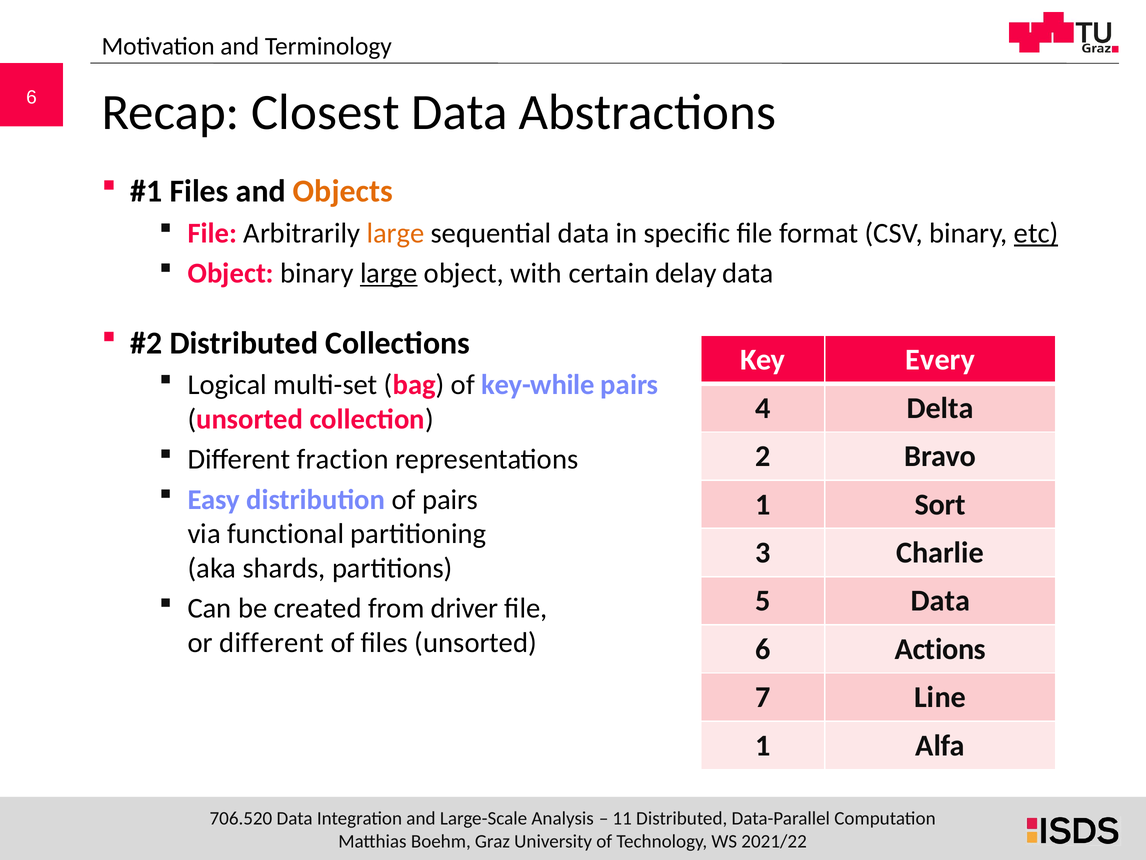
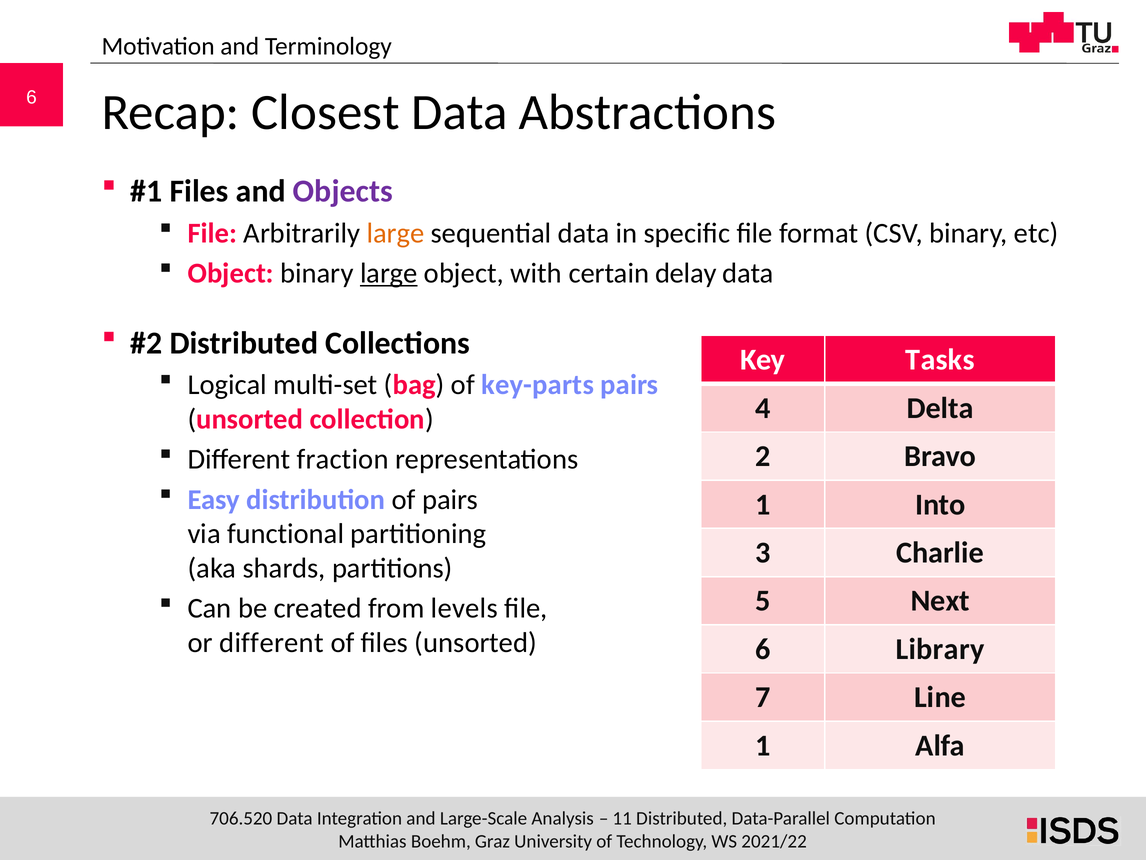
Objects colour: orange -> purple
etc underline: present -> none
Every: Every -> Tasks
key-while: key-while -> key-parts
Sort: Sort -> Into
5 Data: Data -> Next
driver: driver -> levels
Actions: Actions -> Library
